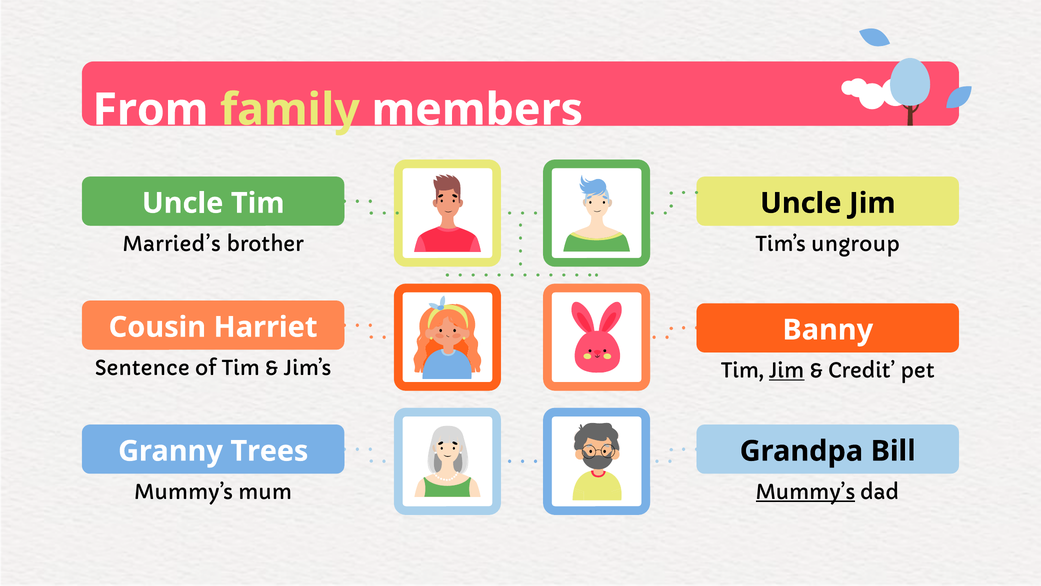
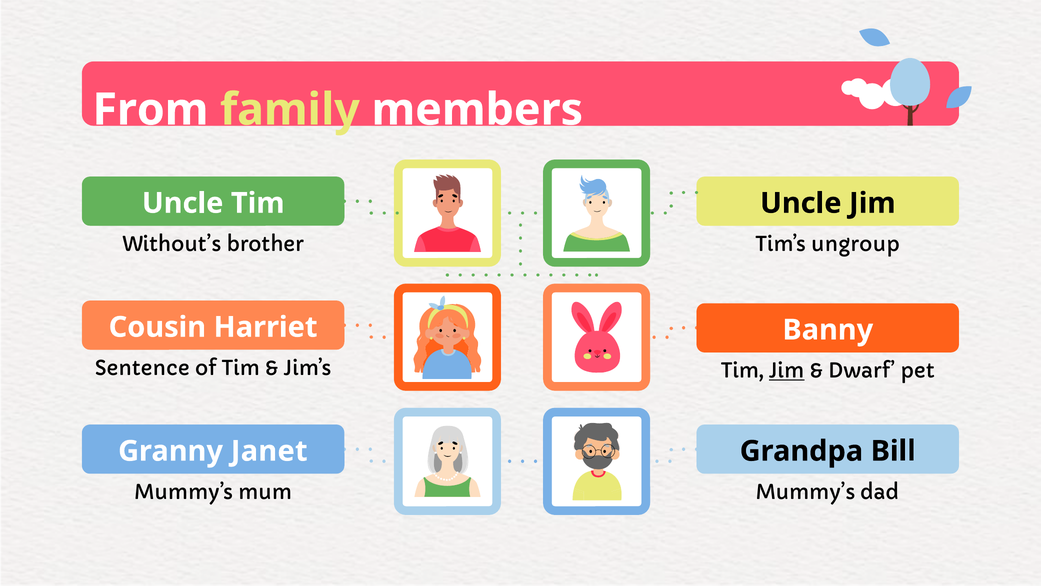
Married’s: Married’s -> Without’s
Credit: Credit -> Dwarf
Trees: Trees -> Janet
Mummy’s at (806, 492) underline: present -> none
